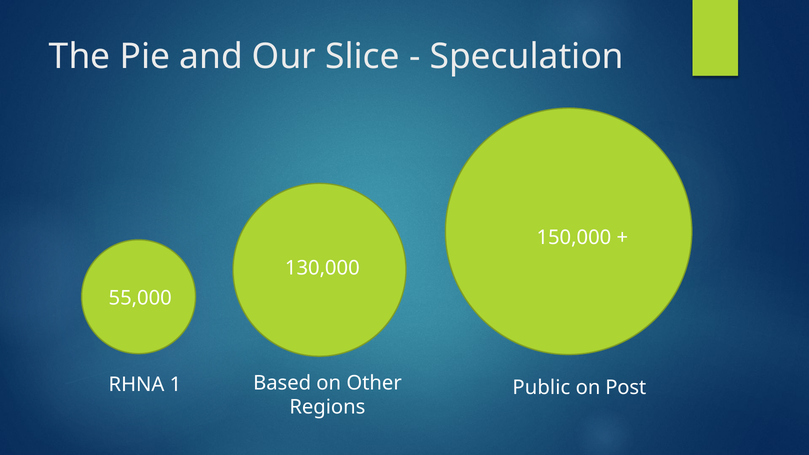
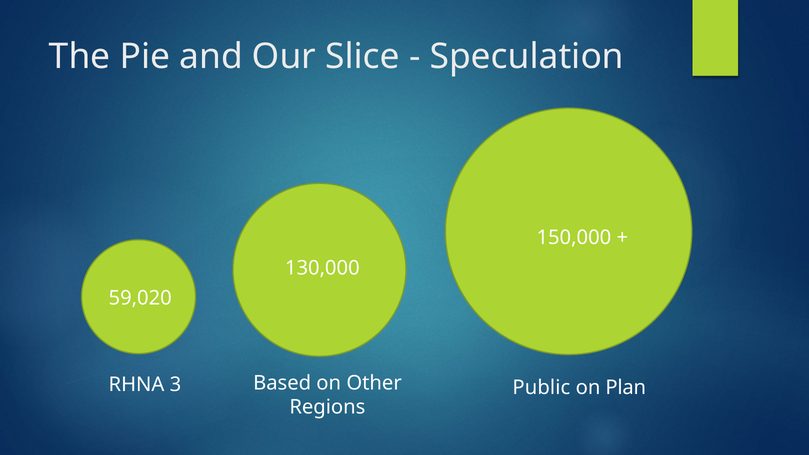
55,000: 55,000 -> 59,020
1: 1 -> 3
Post: Post -> Plan
